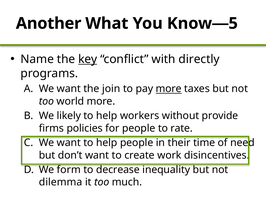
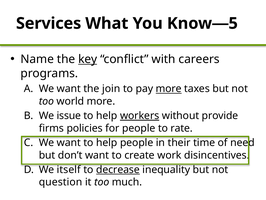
Another: Another -> Services
directly: directly -> careers
likely: likely -> issue
workers underline: none -> present
form: form -> itself
decrease underline: none -> present
dilemma: dilemma -> question
